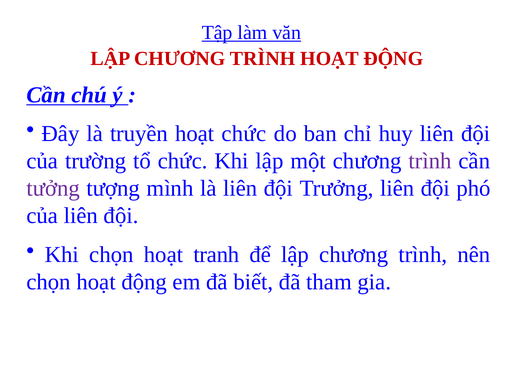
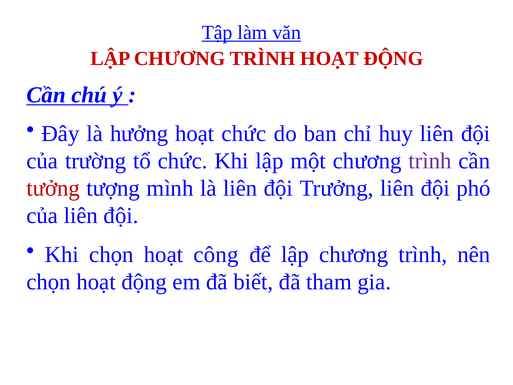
truyền: truyền -> hưởng
tưởng colour: purple -> red
tranh: tranh -> công
